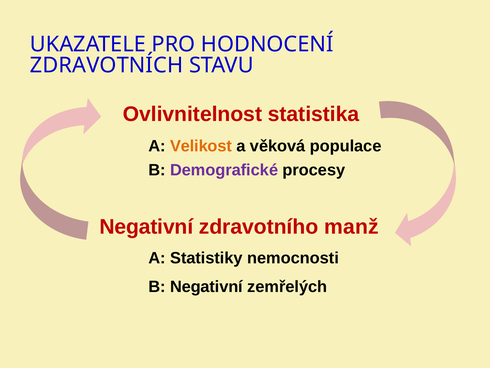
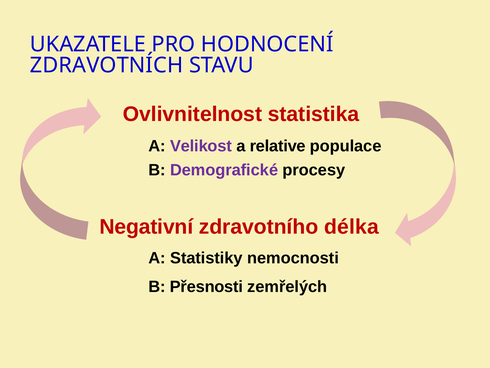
Velikost colour: orange -> purple
věková: věková -> relative
manž: manž -> délka
B Negativní: Negativní -> Přesnosti
